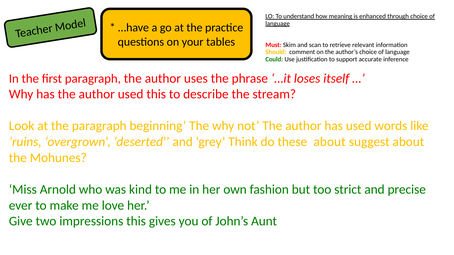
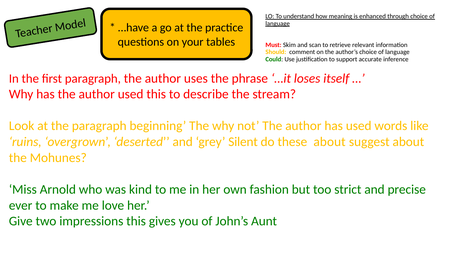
Think: Think -> Silent
